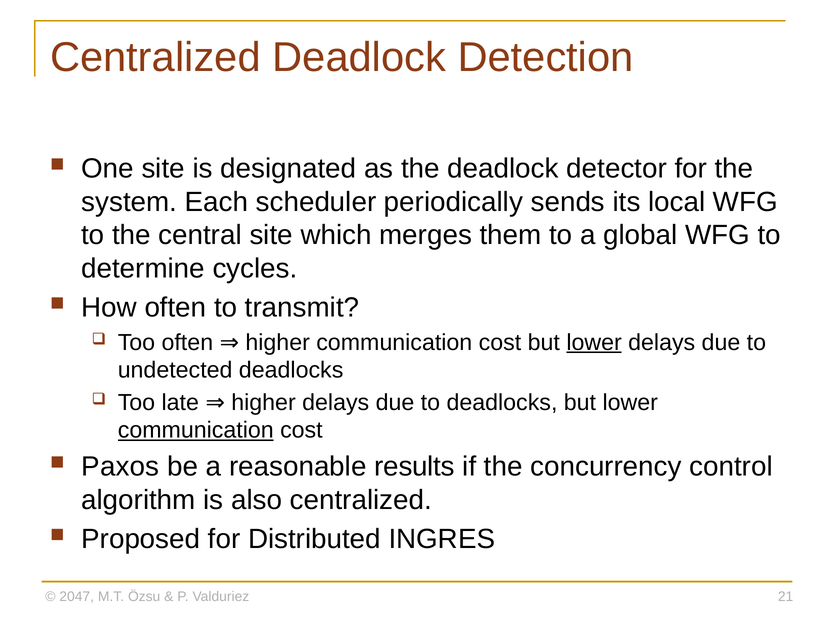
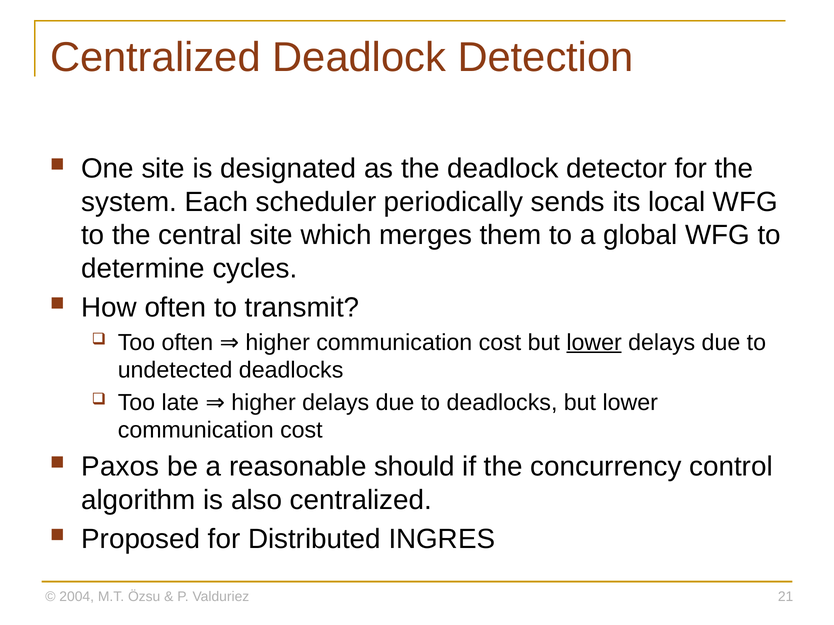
communication at (196, 431) underline: present -> none
results: results -> should
2047: 2047 -> 2004
